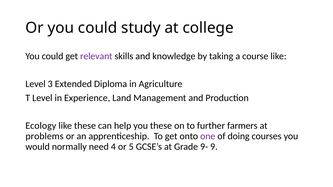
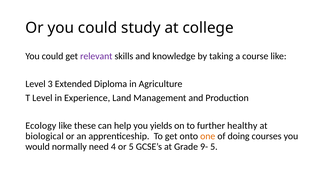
you these: these -> yields
farmers: farmers -> healthy
problems: problems -> biological
one colour: purple -> orange
9- 9: 9 -> 5
